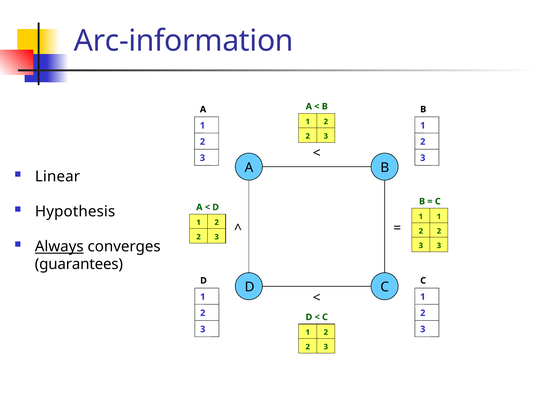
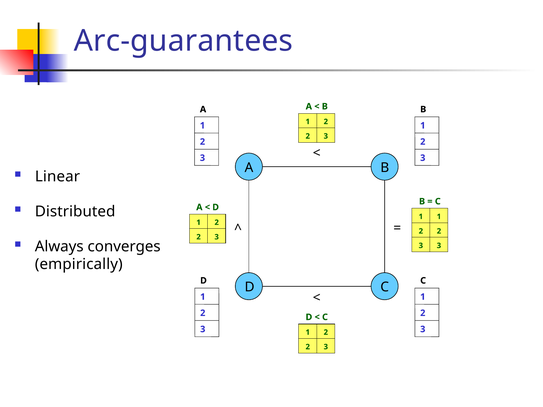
Arc-information: Arc-information -> Arc-guarantees
Hypothesis: Hypothesis -> Distributed
Always underline: present -> none
guarantees: guarantees -> empirically
